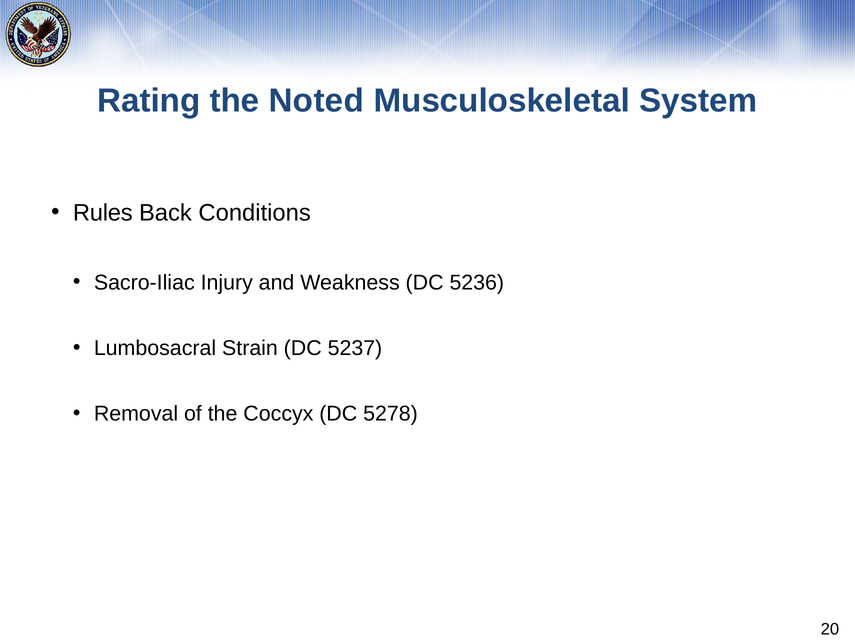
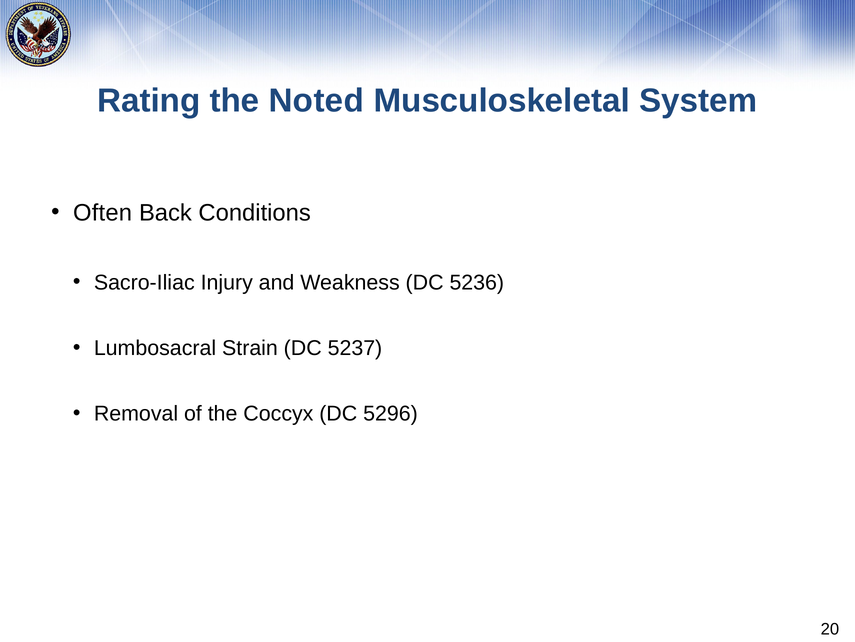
Rules: Rules -> Often
5278: 5278 -> 5296
